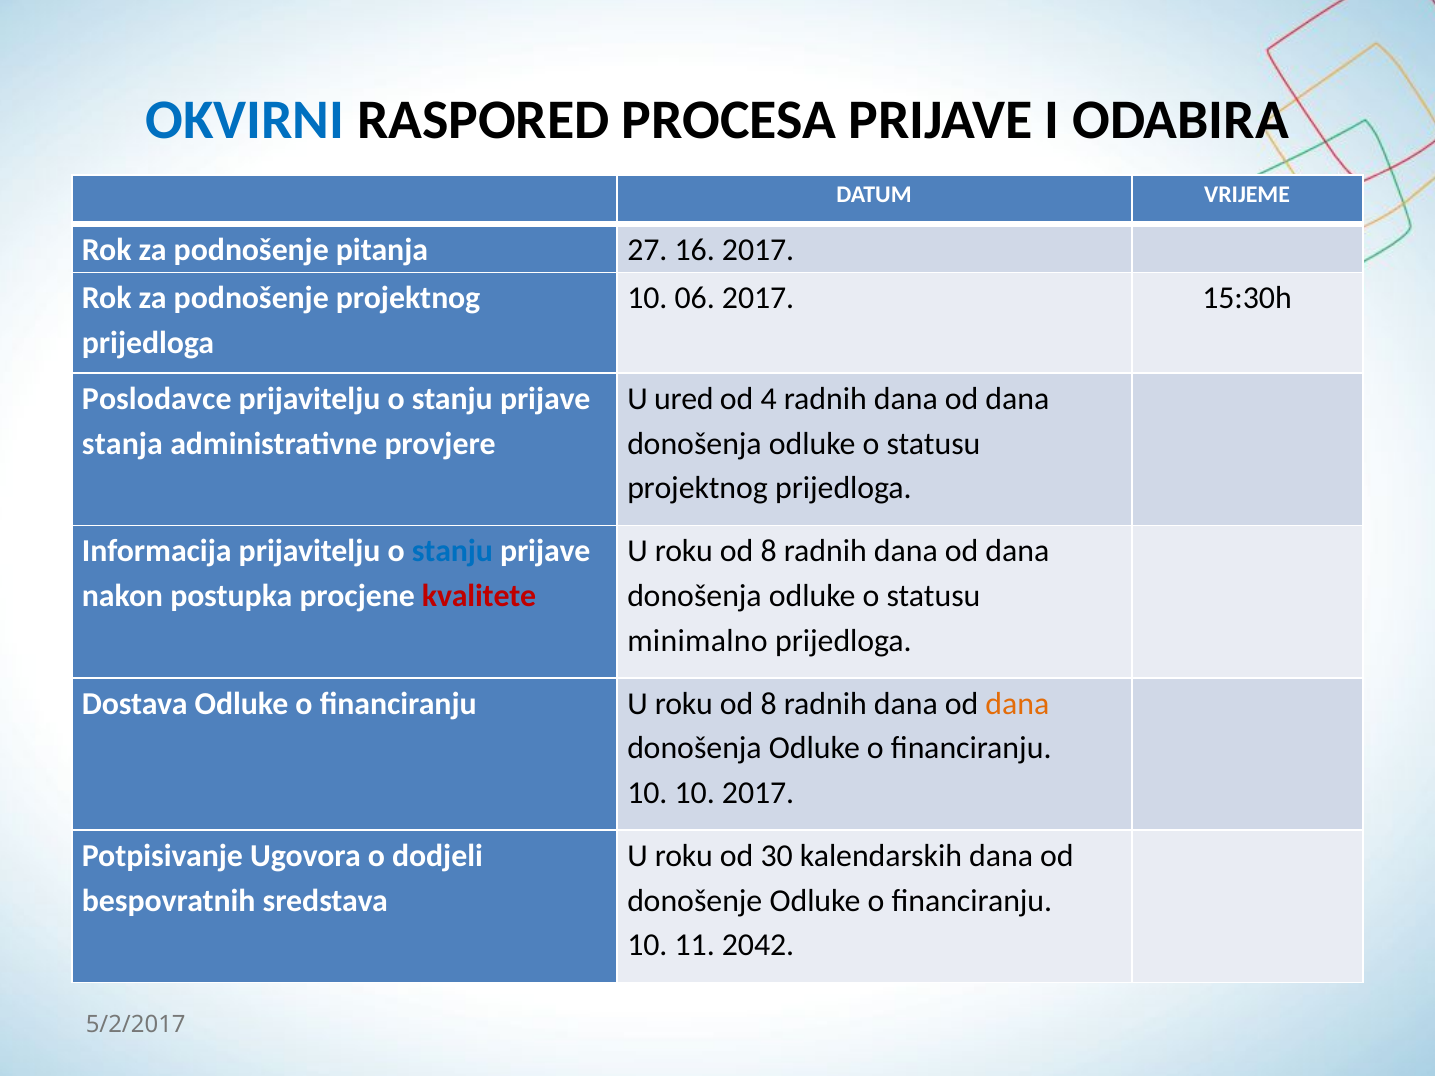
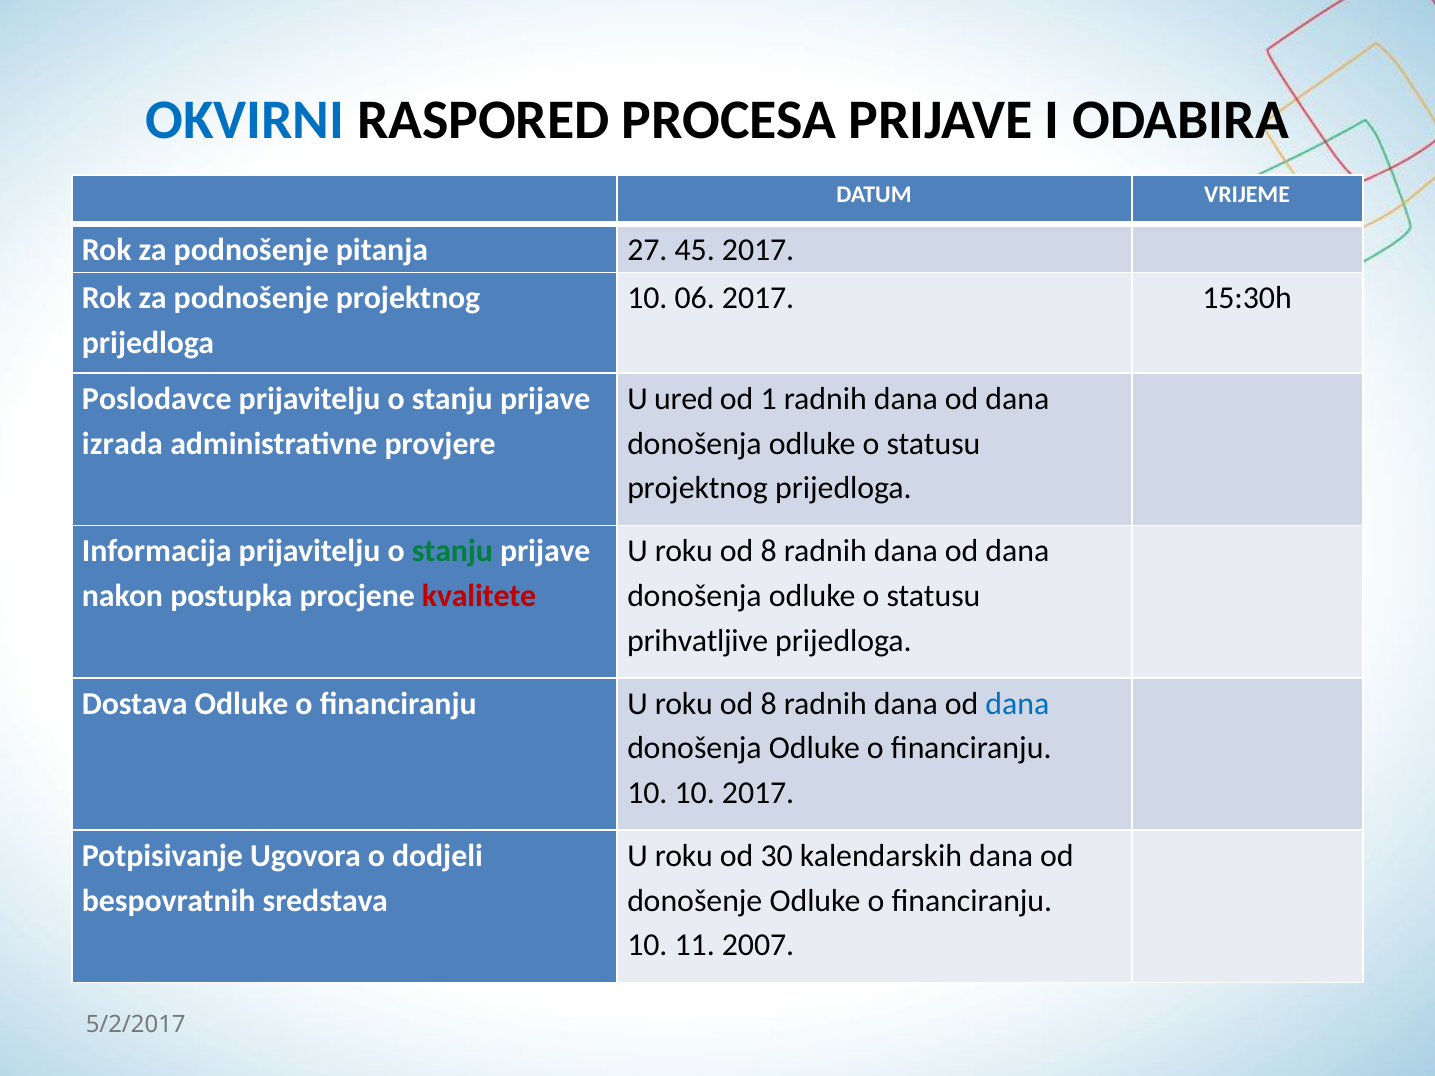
16: 16 -> 45
4: 4 -> 1
stanja: stanja -> izrada
stanju at (452, 551) colour: blue -> green
minimalno: minimalno -> prihvatljive
dana at (1017, 704) colour: orange -> blue
2042: 2042 -> 2007
